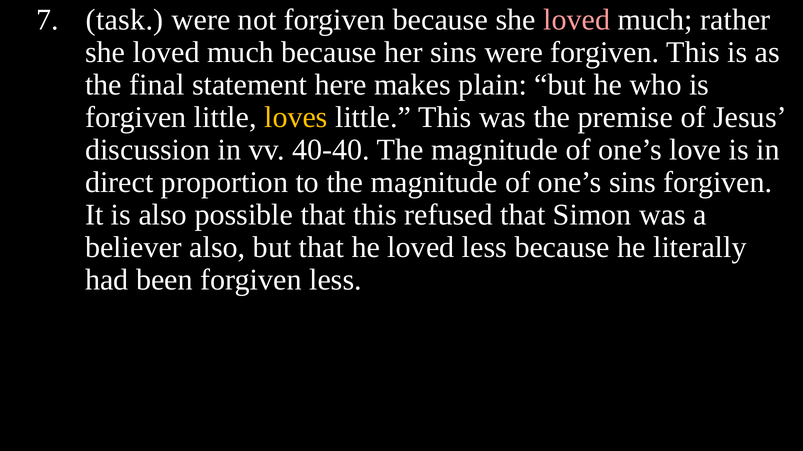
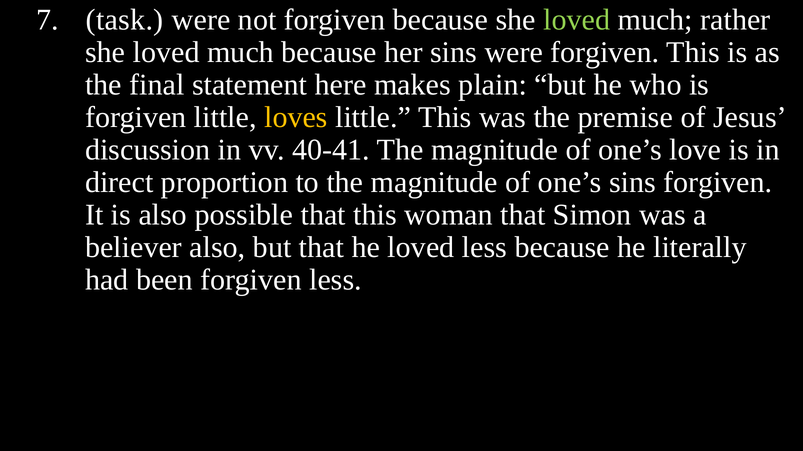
loved at (577, 20) colour: pink -> light green
40-40: 40-40 -> 40-41
refused: refused -> woman
